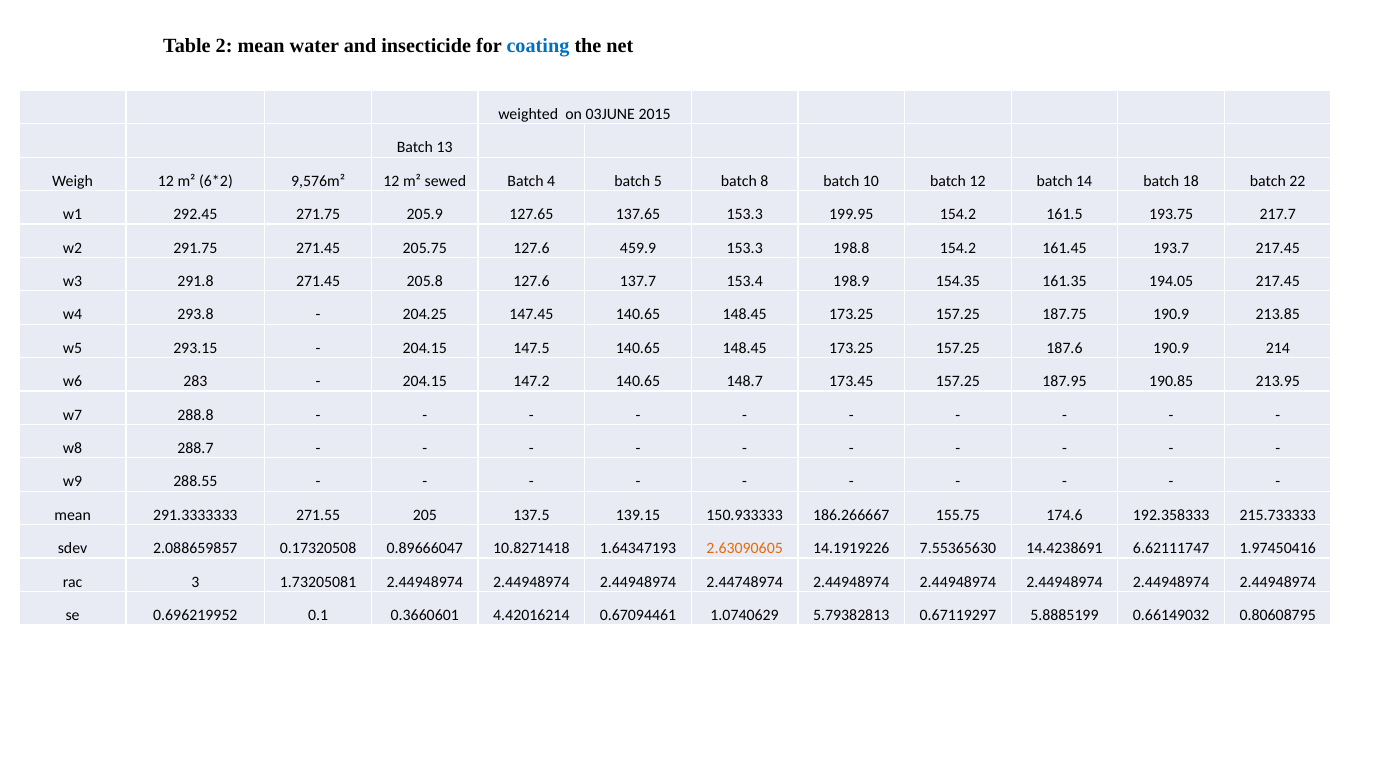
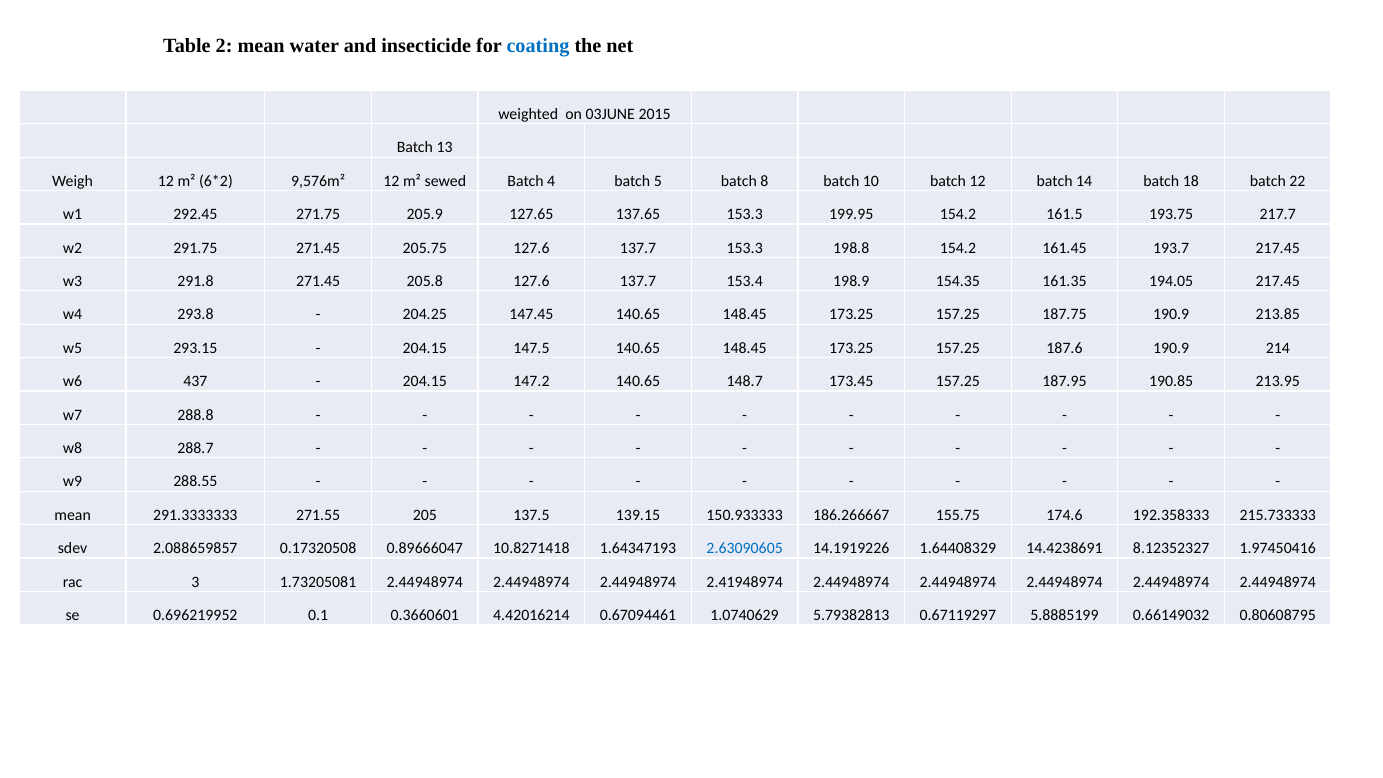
205.75 127.6 459.9: 459.9 -> 137.7
283: 283 -> 437
2.63090605 colour: orange -> blue
7.55365630: 7.55365630 -> 1.64408329
6.62111747: 6.62111747 -> 8.12352327
2.44748974: 2.44748974 -> 2.41948974
